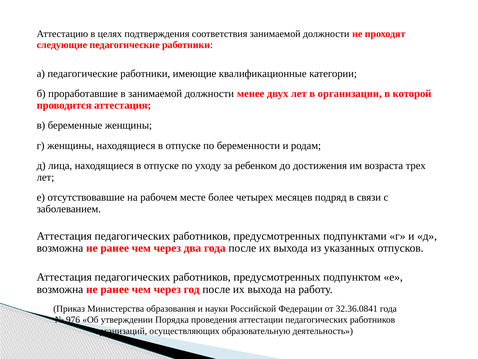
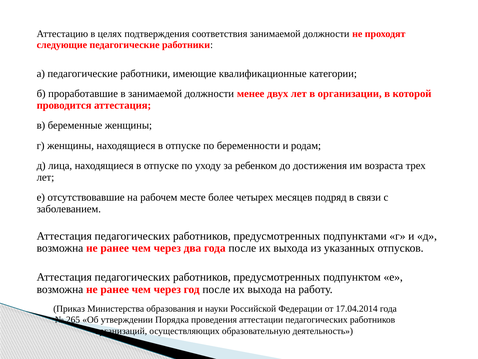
32.36.0841: 32.36.0841 -> 17.04.2014
976: 976 -> 265
